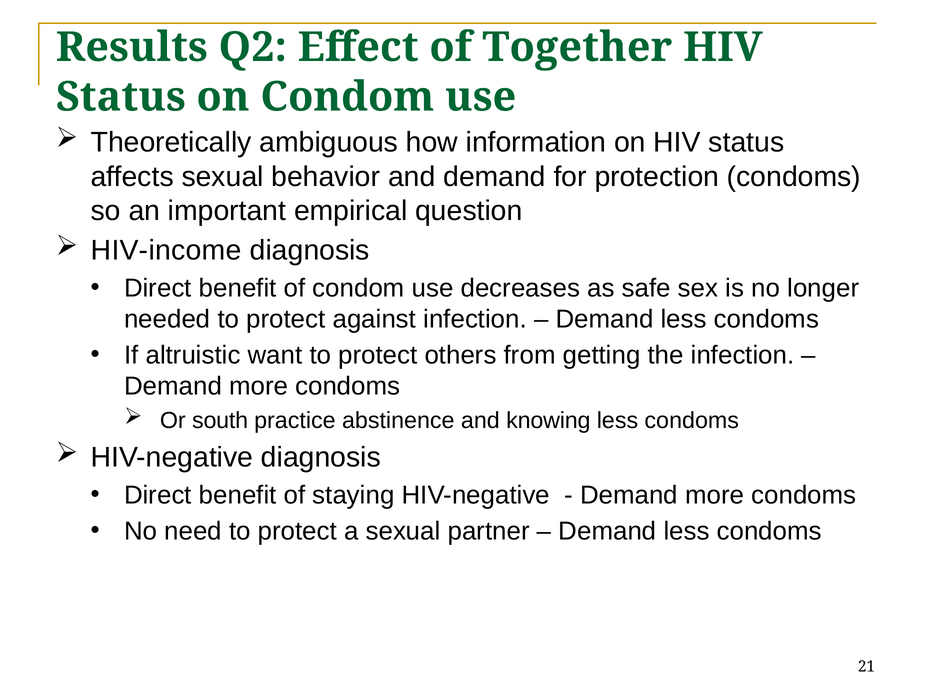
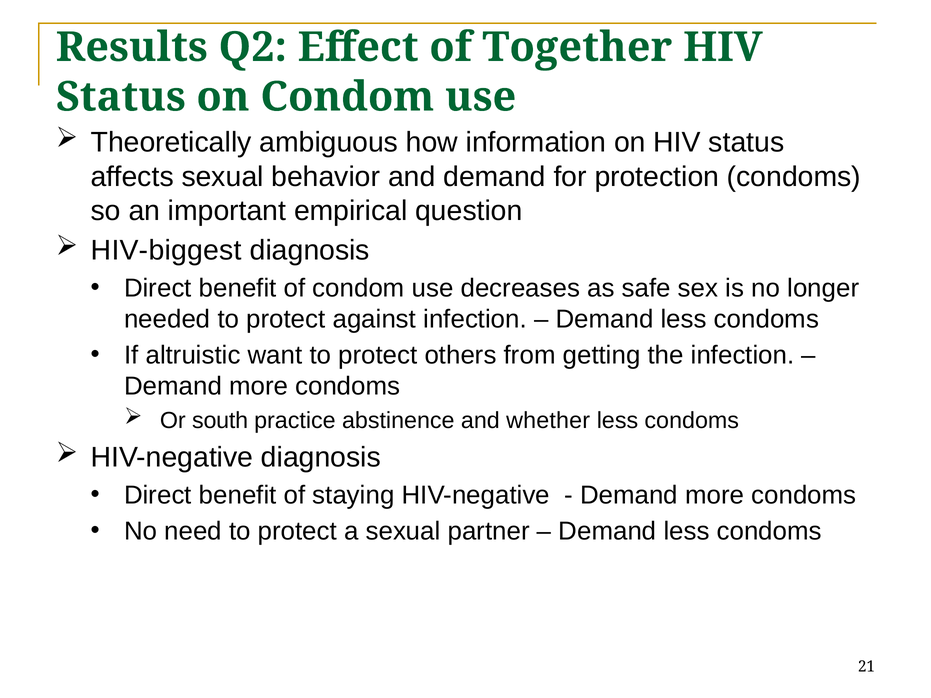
HIV-income: HIV-income -> HIV-biggest
knowing: knowing -> whether
